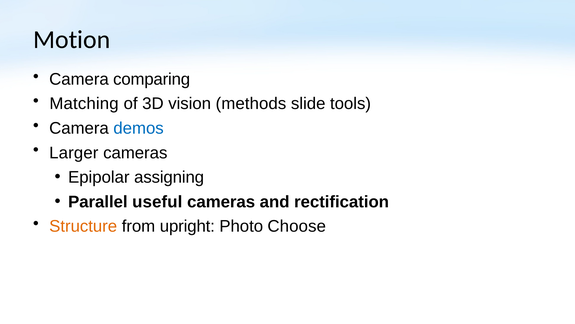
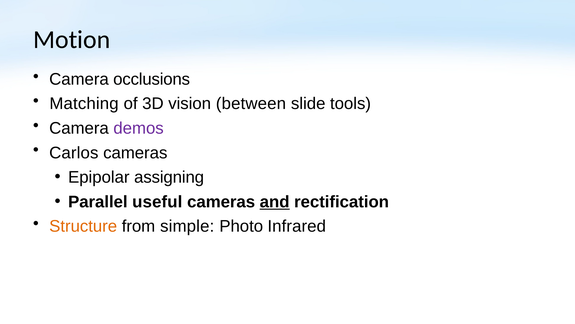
comparing: comparing -> occlusions
methods: methods -> between
demos colour: blue -> purple
Larger: Larger -> Carlos
and underline: none -> present
upright: upright -> simple
Choose: Choose -> Infrared
